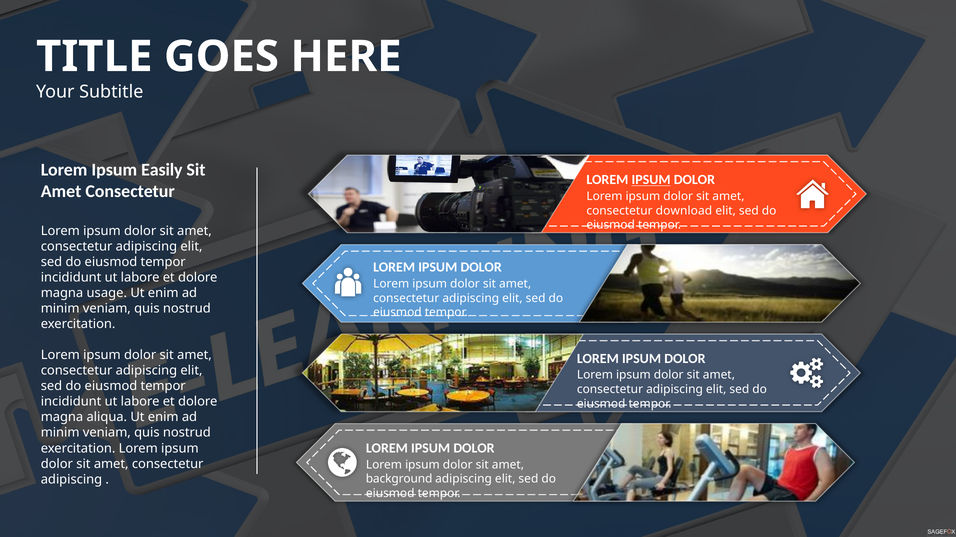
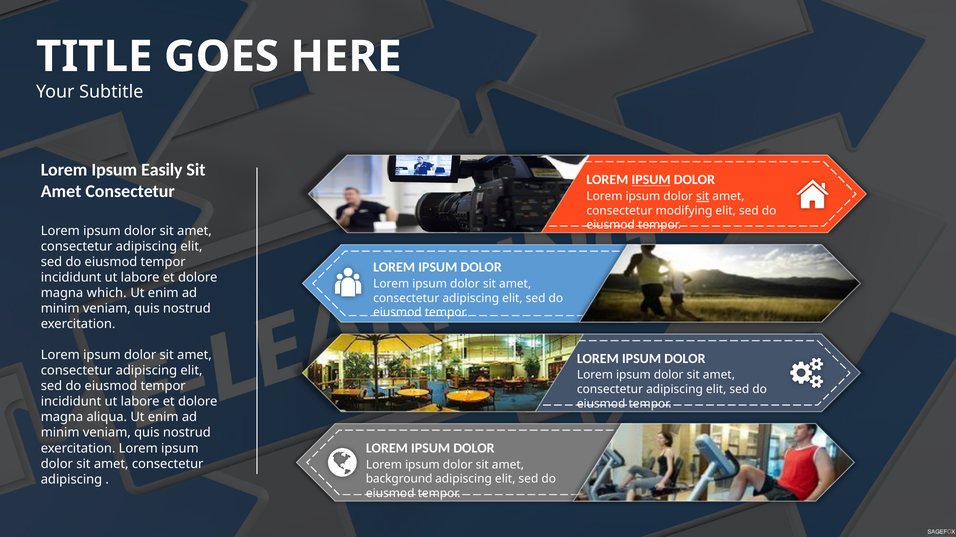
sit at (703, 197) underline: none -> present
download: download -> modifying
usage: usage -> which
